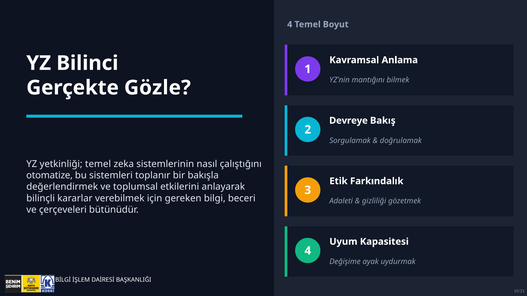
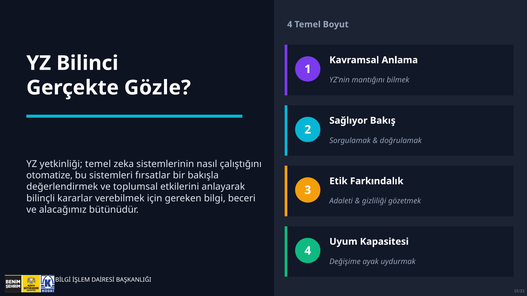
Devreye: Devreye -> Sağlıyor
toplanır: toplanır -> fırsatlar
çerçeveleri: çerçeveleri -> alacağımız
